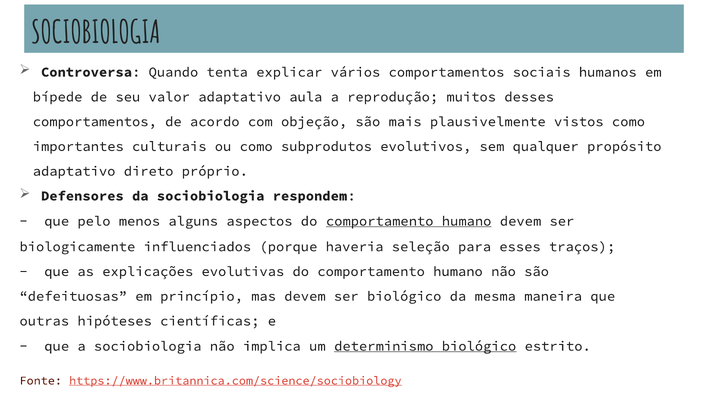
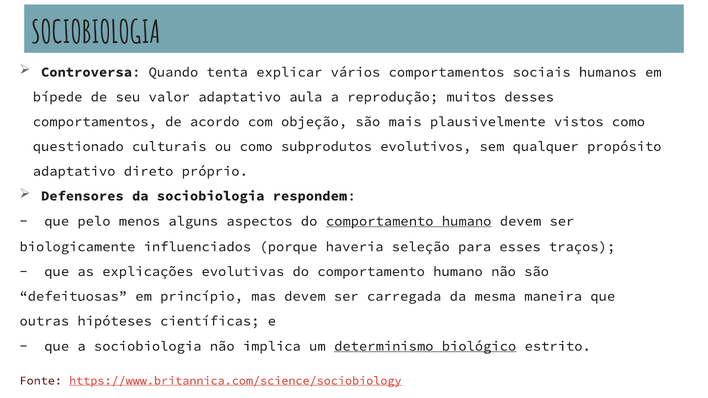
importantes: importantes -> questionado
ser biológico: biológico -> carregada
